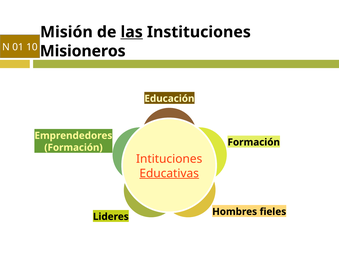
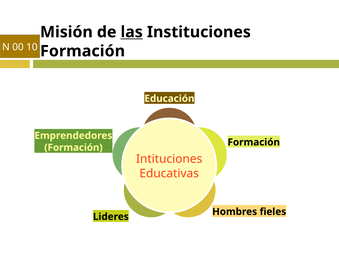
01: 01 -> 00
Misioneros at (83, 51): Misioneros -> Formación
Educativas underline: present -> none
